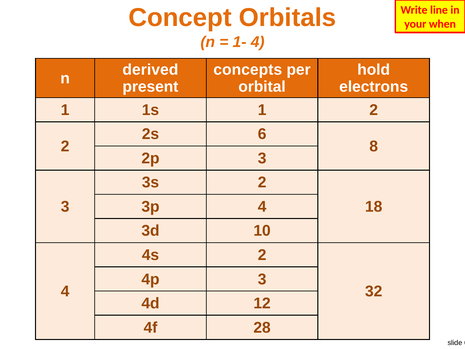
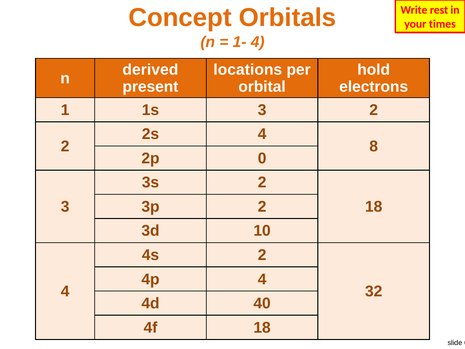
line: line -> rest
when: when -> times
concepts: concepts -> locations
1s 1: 1 -> 3
2s 6: 6 -> 4
2p 3: 3 -> 0
3p 4: 4 -> 2
4p 3: 3 -> 4
12: 12 -> 40
4f 28: 28 -> 18
